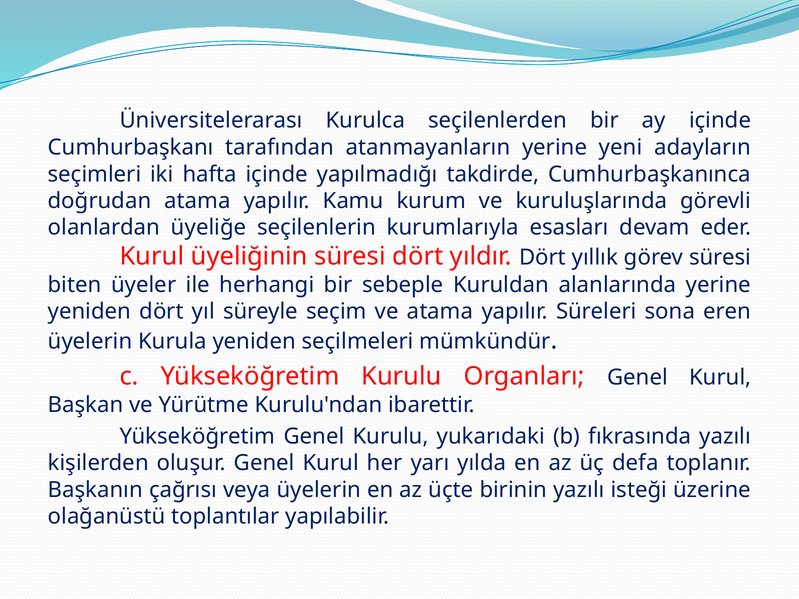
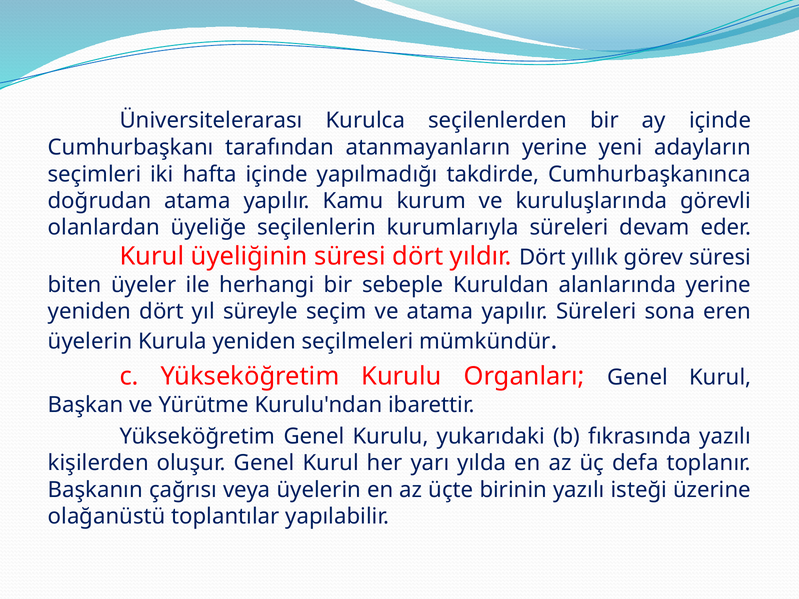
kurumlarıyla esasları: esasları -> süreleri
